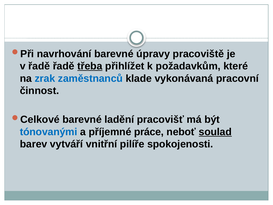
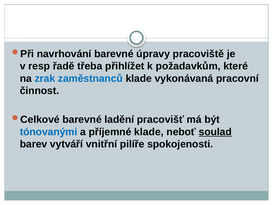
v řadě: řadě -> resp
třeba underline: present -> none
příjemné práce: práce -> klade
